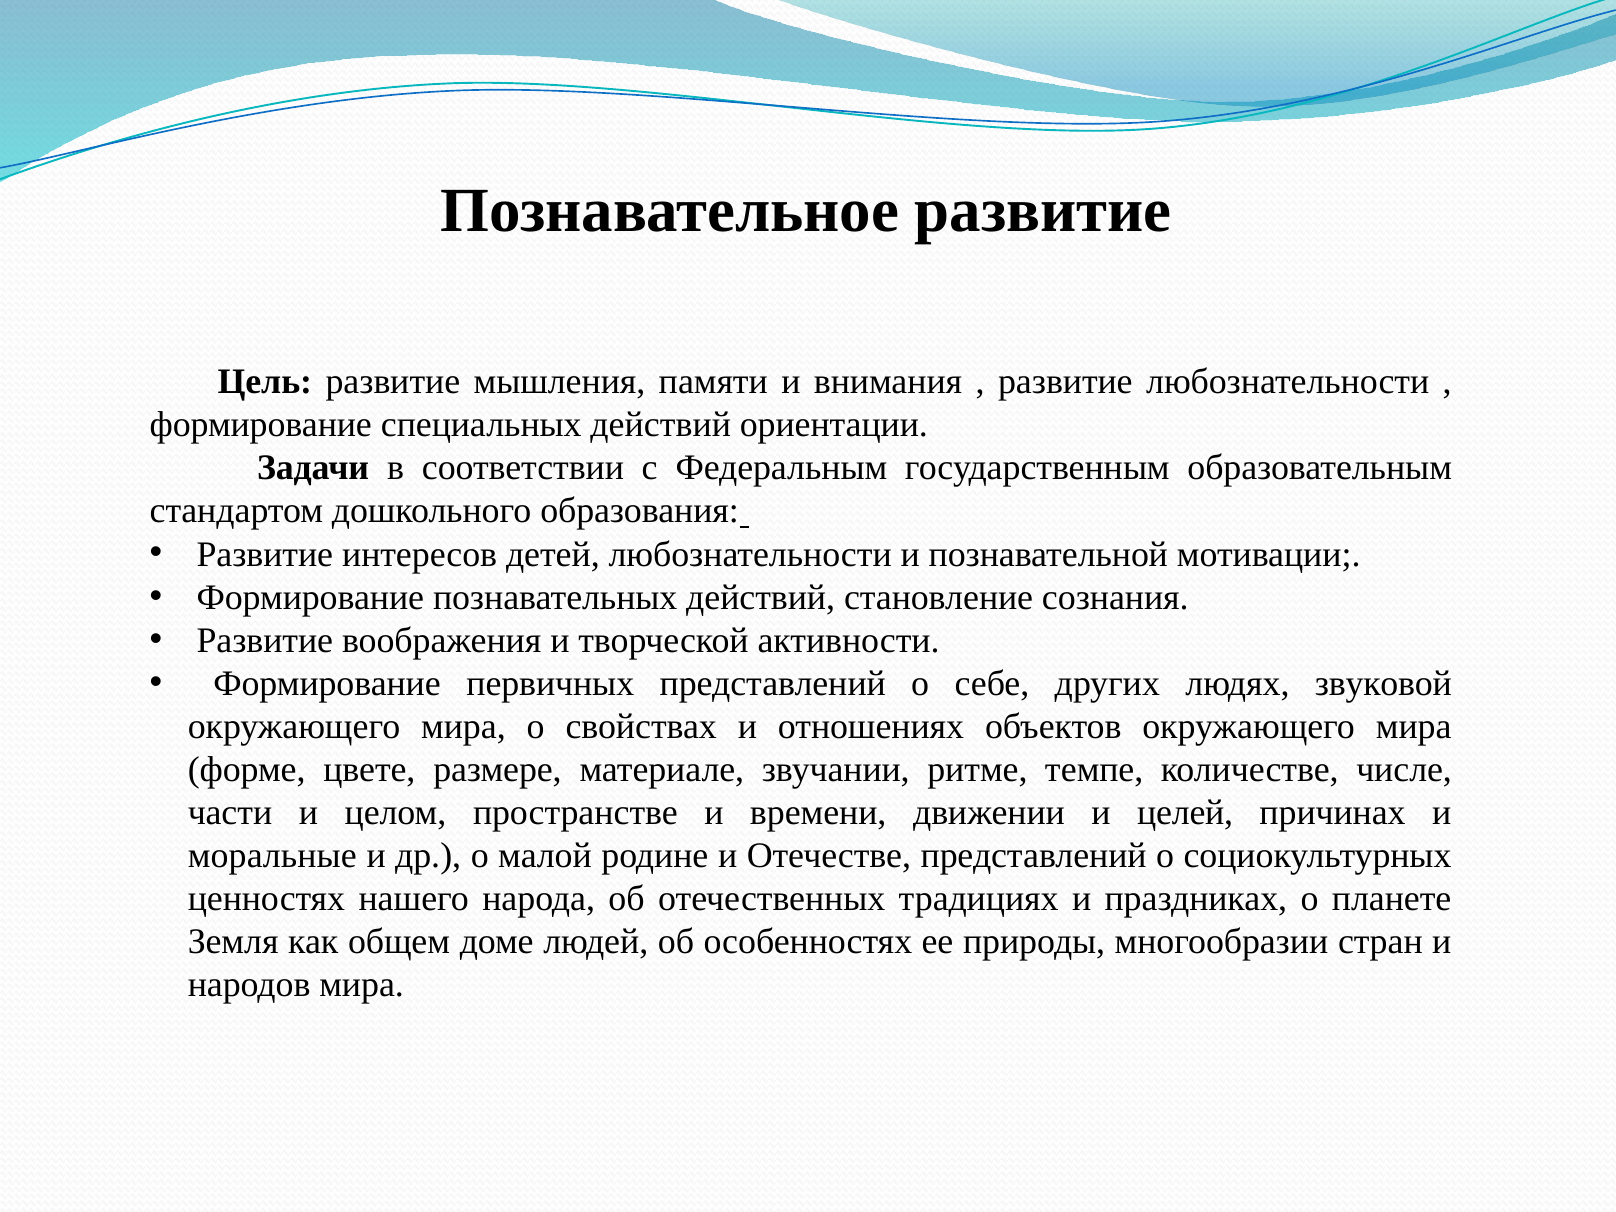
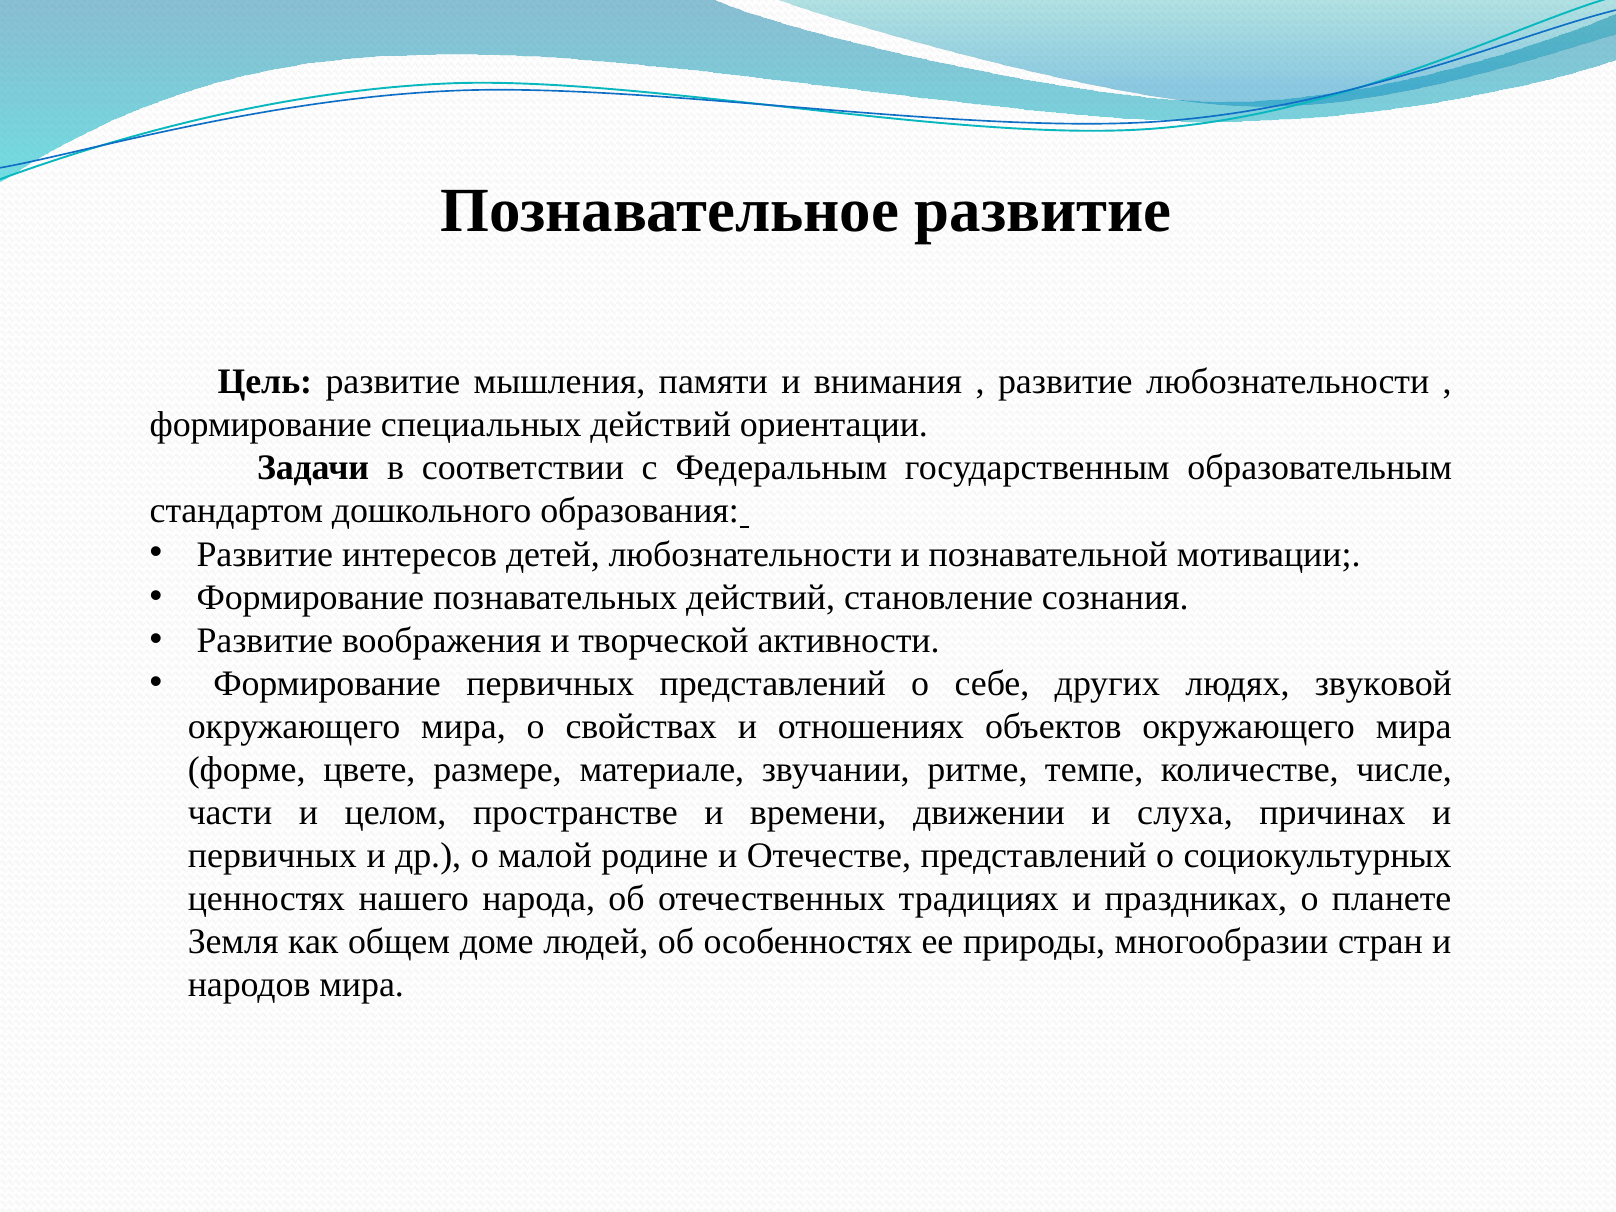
целей: целей -> слуха
моральные at (272, 856): моральные -> первичных
